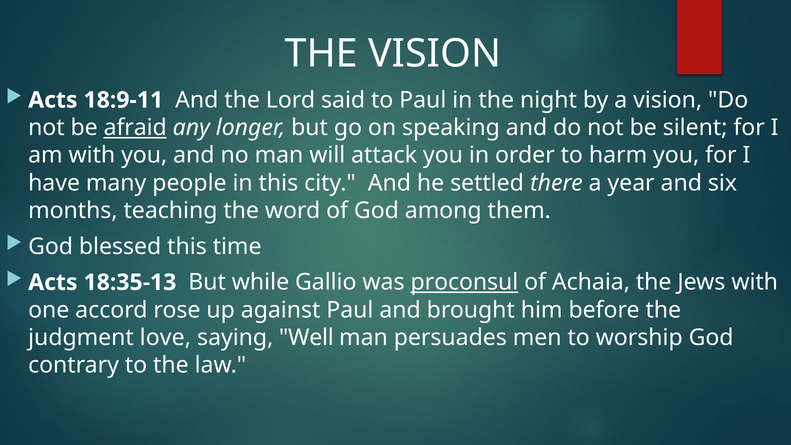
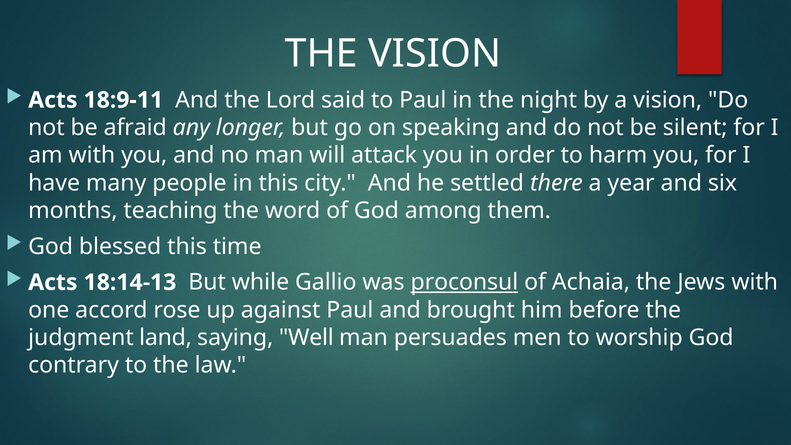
afraid underline: present -> none
18:35-13: 18:35-13 -> 18:14-13
love: love -> land
